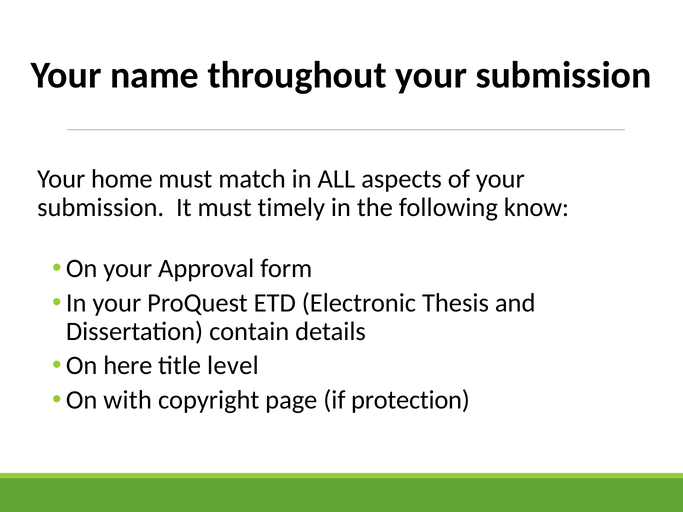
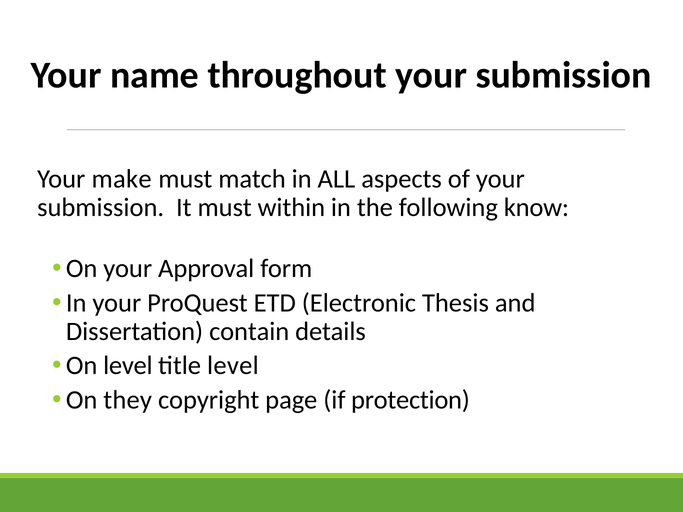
home: home -> make
timely: timely -> within
On here: here -> level
with: with -> they
